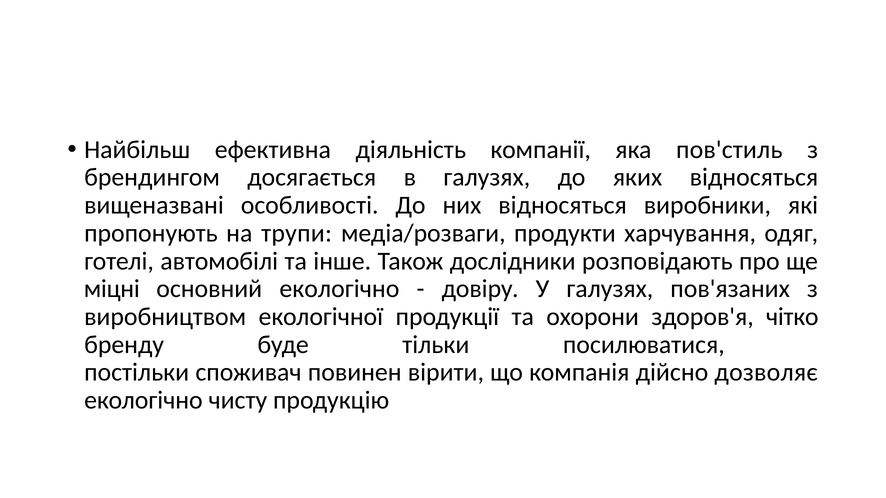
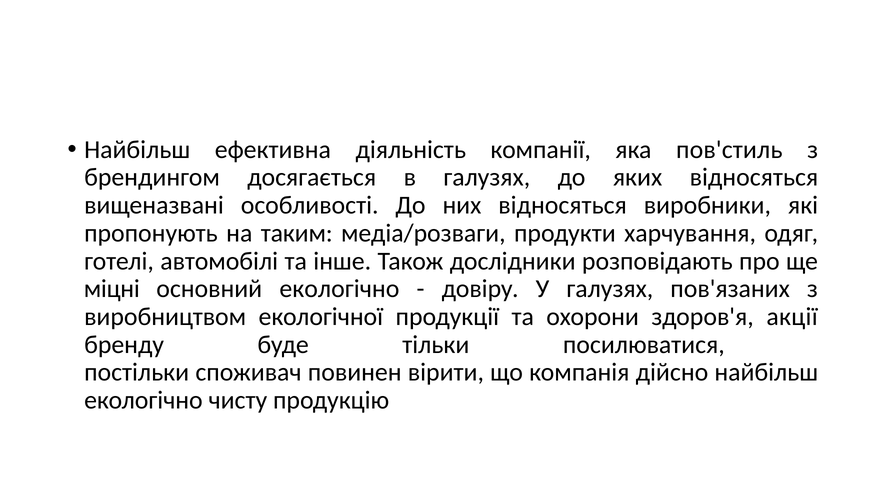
трупи: трупи -> таким
чітко: чітко -> акції
дійсно дозволяє: дозволяє -> найбільш
